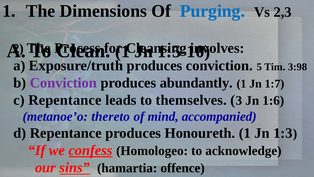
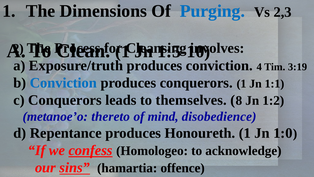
5: 5 -> 4
3:98: 3:98 -> 3:19
Conviction at (63, 83) colour: purple -> blue
produces abundantly: abundantly -> conquerors
1:7: 1:7 -> 1:1
c Repentance: Repentance -> Conquerors
3: 3 -> 8
1:6: 1:6 -> 1:2
accompanied: accompanied -> disobedience
1:3: 1:3 -> 1:0
